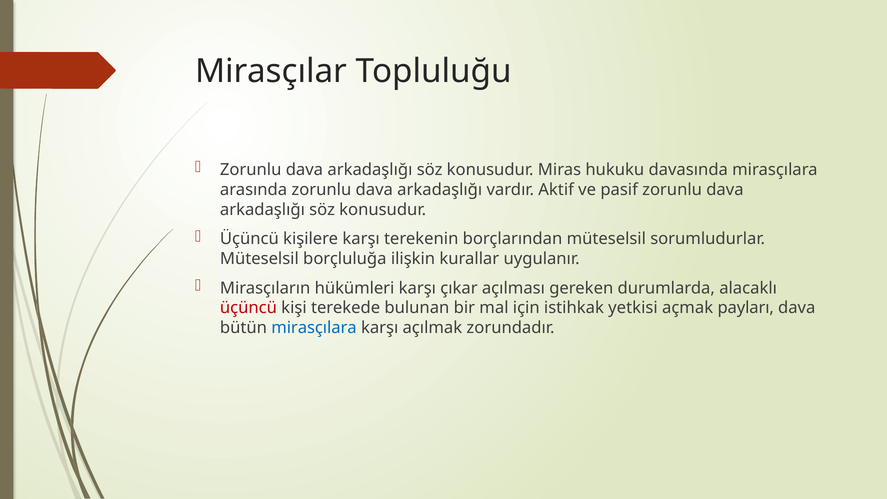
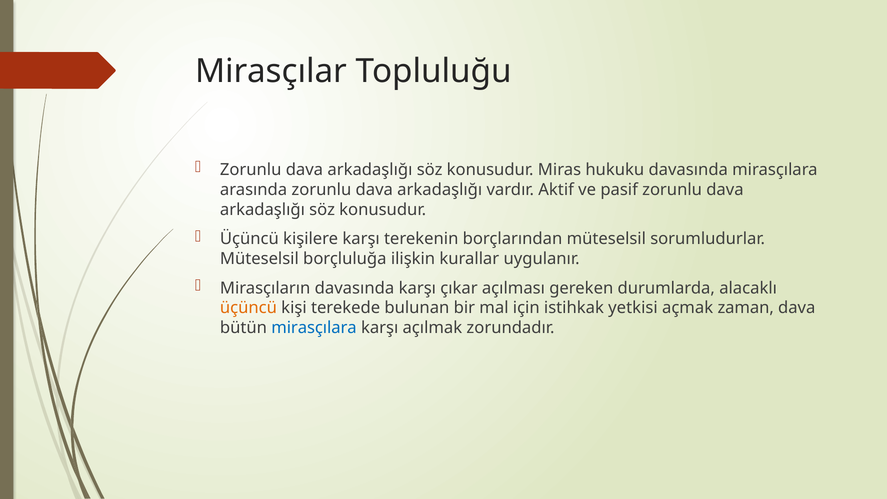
Mirasçıların hükümleri: hükümleri -> davasında
üçüncü at (248, 308) colour: red -> orange
payları: payları -> zaman
